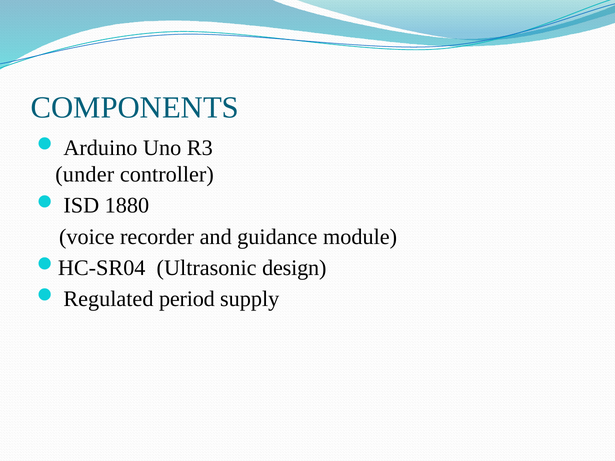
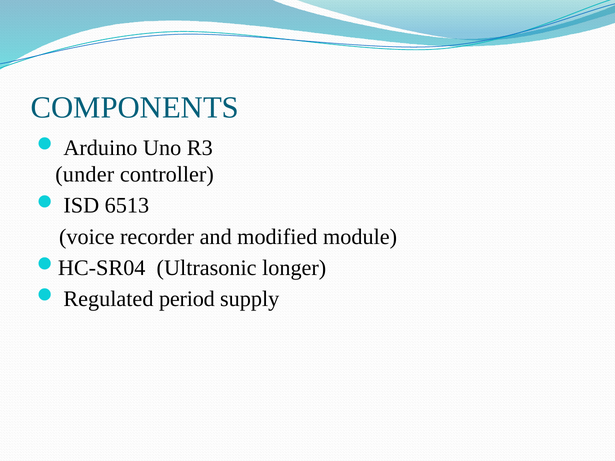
1880: 1880 -> 6513
guidance: guidance -> modified
design: design -> longer
